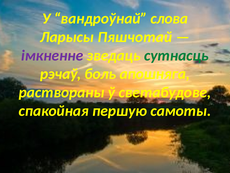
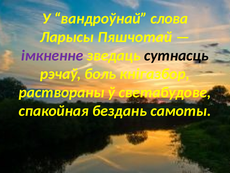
сутнасць colour: green -> black
апошняга: апошняга -> кнігазбор
першую: першую -> бездань
